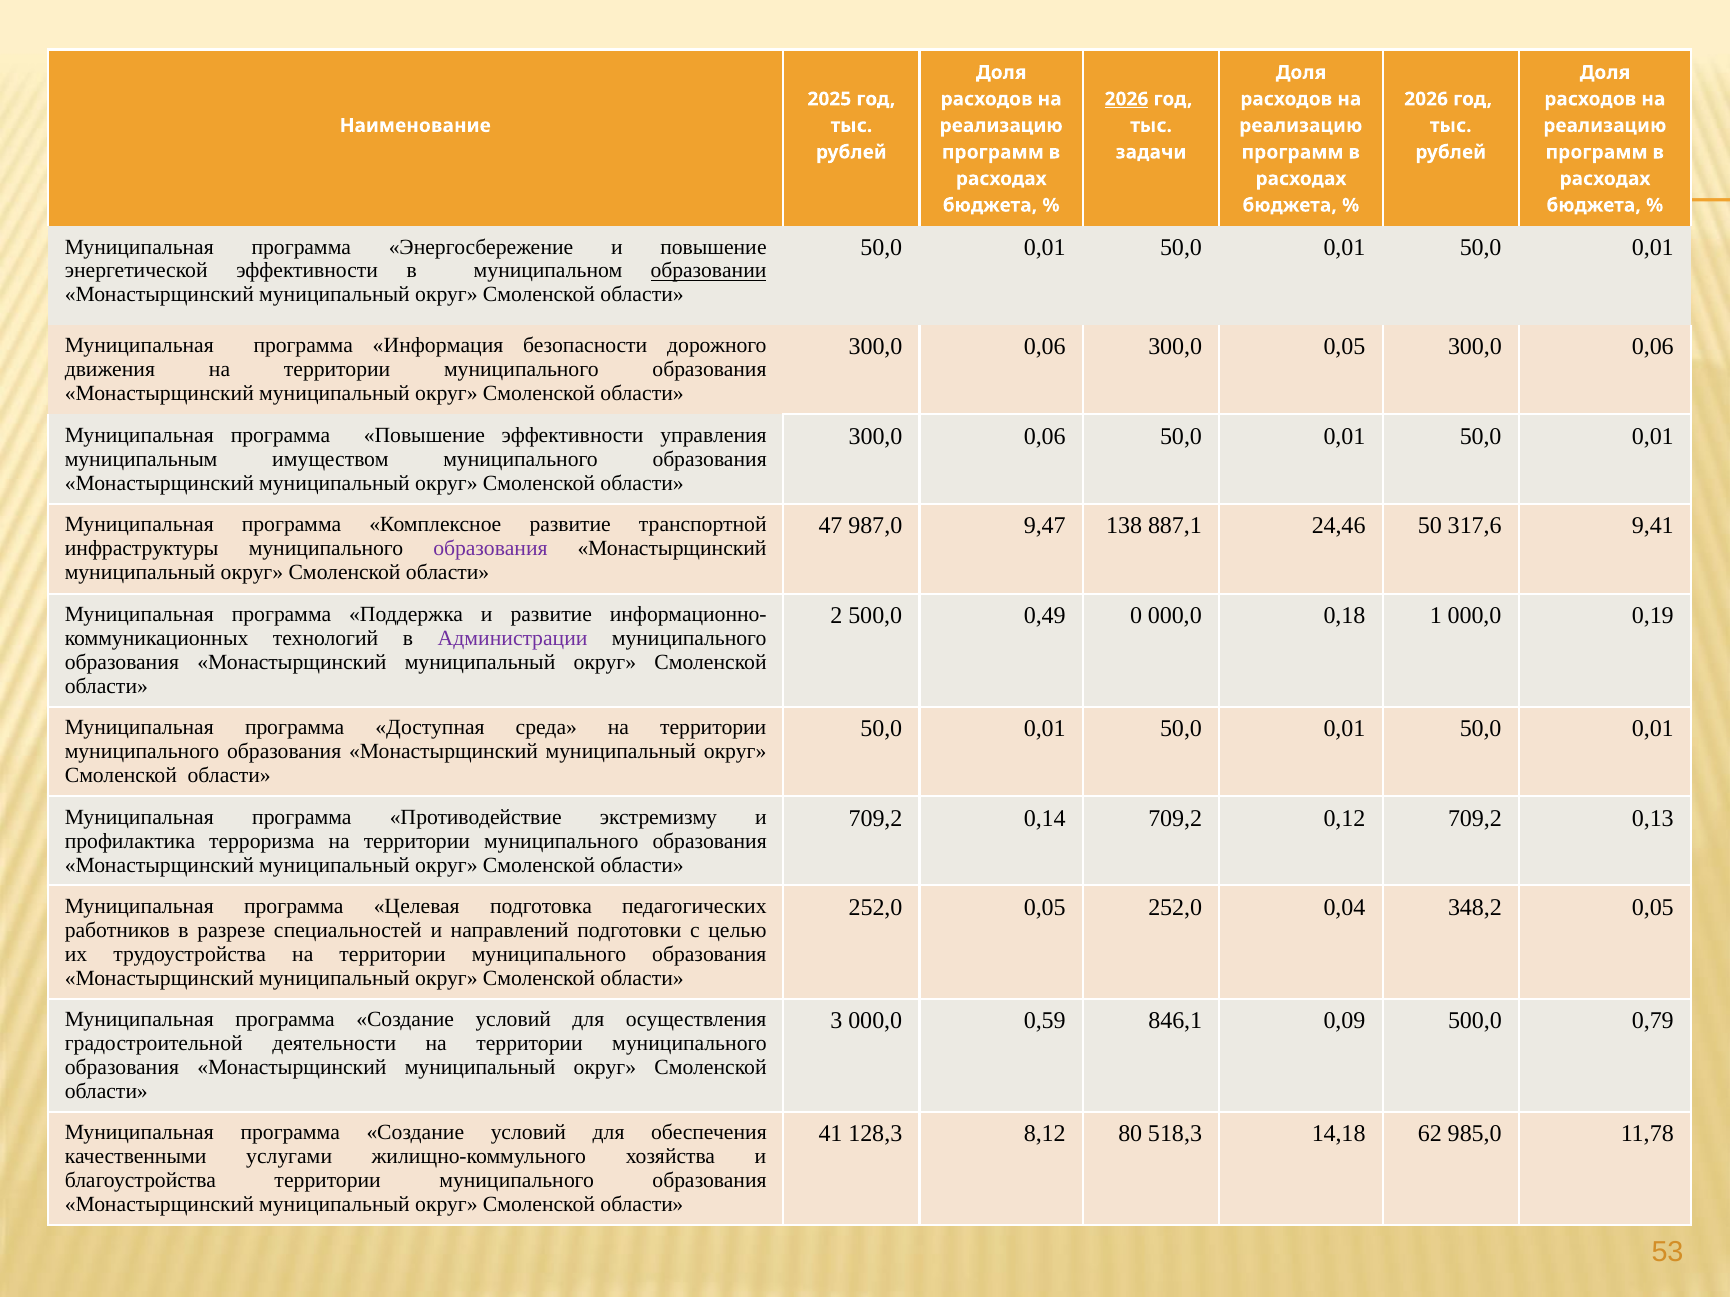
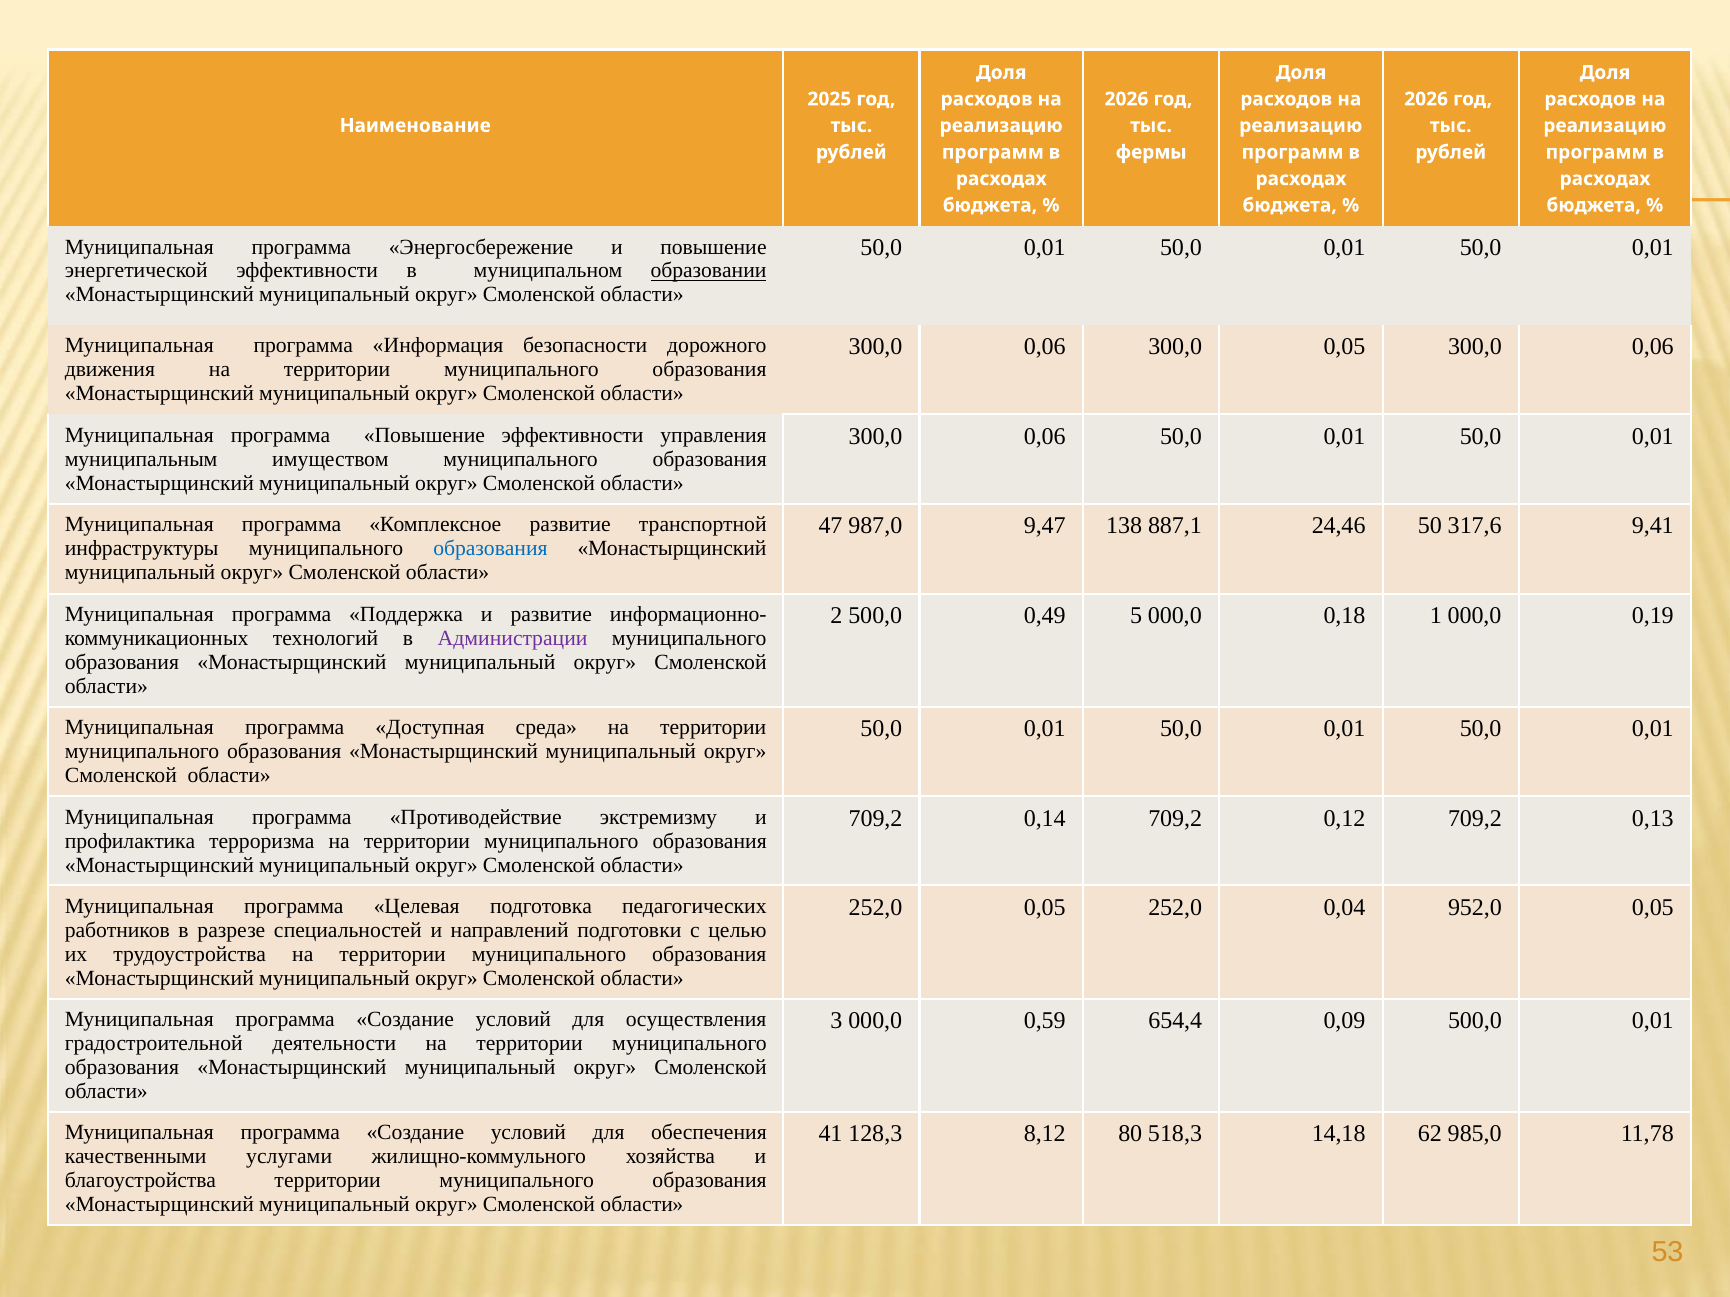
2026 at (1126, 99) underline: present -> none
задачи: задачи -> фермы
образования at (490, 549) colour: purple -> blue
0: 0 -> 5
348,2: 348,2 -> 952,0
846,1: 846,1 -> 654,4
500,0 0,79: 0,79 -> 0,01
